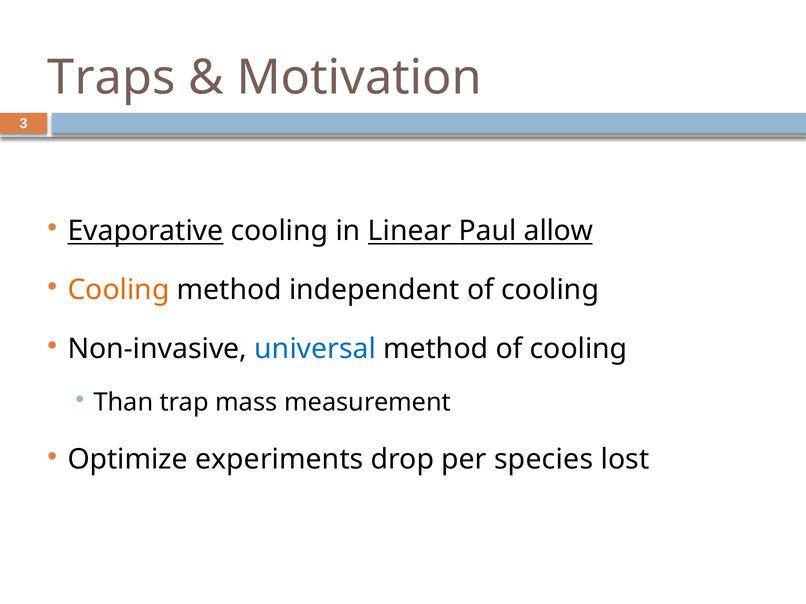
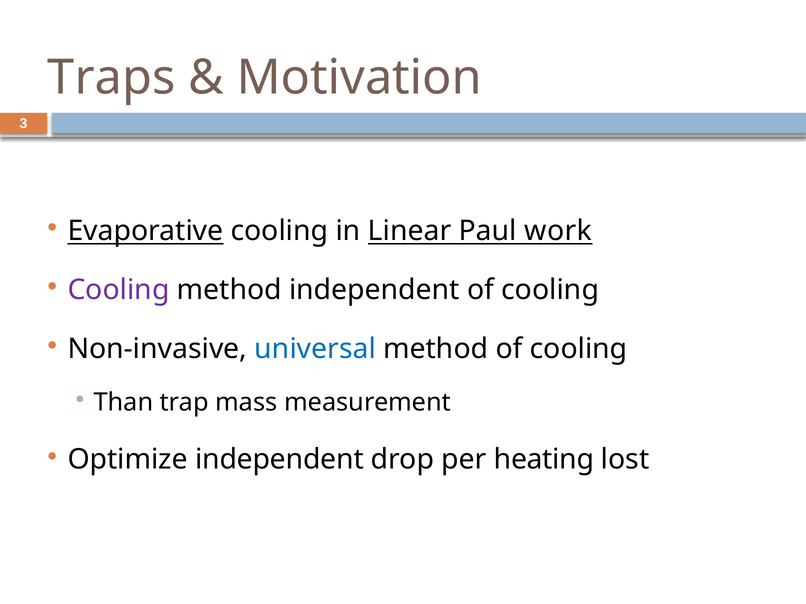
allow: allow -> work
Cooling at (119, 290) colour: orange -> purple
Optimize experiments: experiments -> independent
species: species -> heating
